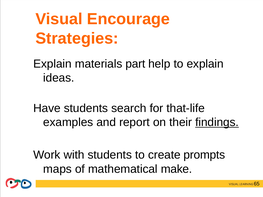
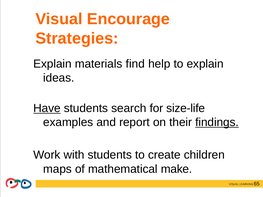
part: part -> find
Have underline: none -> present
that-life: that-life -> size-life
prompts: prompts -> children
